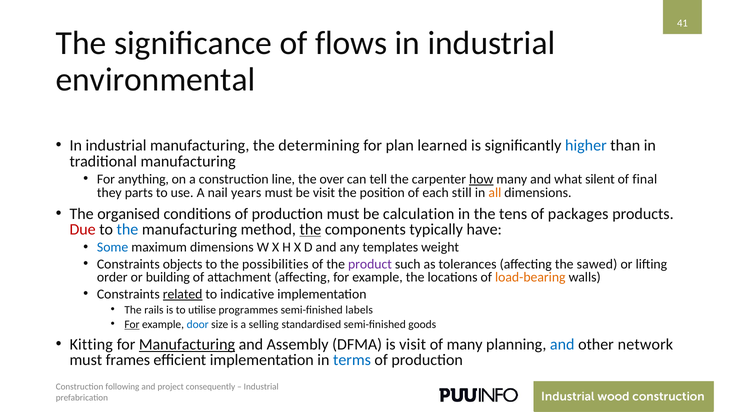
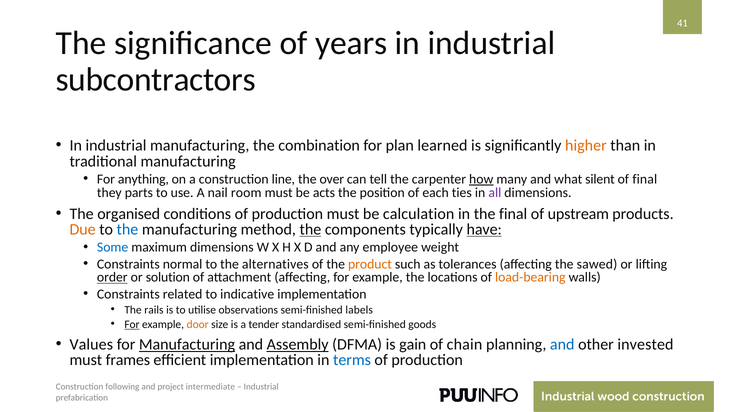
flows: flows -> years
environmental: environmental -> subcontractors
determining: determining -> combination
higher colour: blue -> orange
years: years -> room
be visit: visit -> acts
still: still -> ties
all colour: orange -> purple
the tens: tens -> final
packages: packages -> upstream
Due colour: red -> orange
have underline: none -> present
templates: templates -> employee
objects: objects -> normal
possibilities: possibilities -> alternatives
product colour: purple -> orange
order underline: none -> present
building: building -> solution
related underline: present -> none
programmes: programmes -> observations
door colour: blue -> orange
selling: selling -> tender
Kitting: Kitting -> Values
Assembly underline: none -> present
is visit: visit -> gain
of many: many -> chain
network: network -> invested
consequently: consequently -> intermediate
